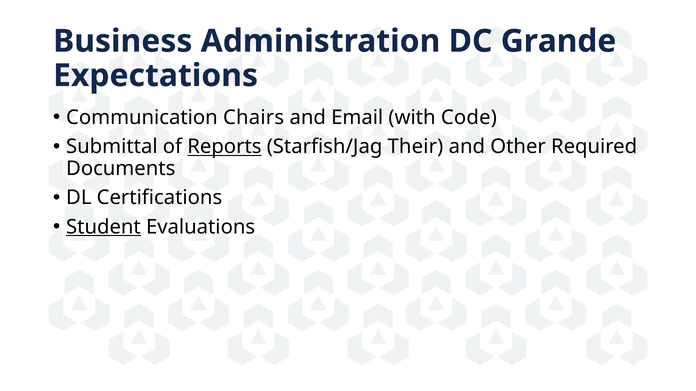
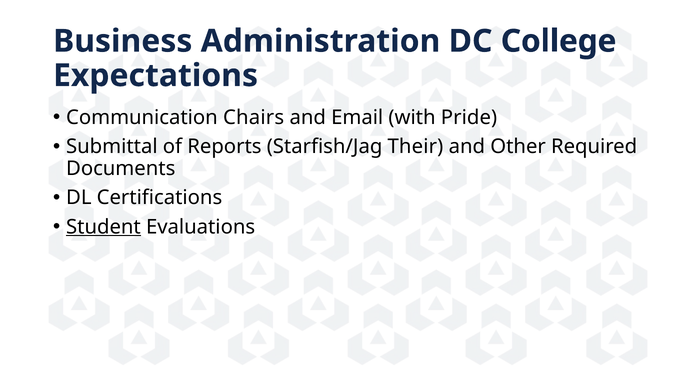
Grande: Grande -> College
Code: Code -> Pride
Reports underline: present -> none
